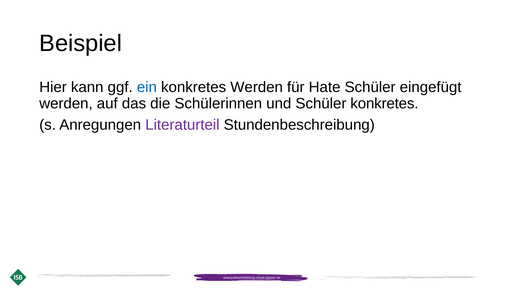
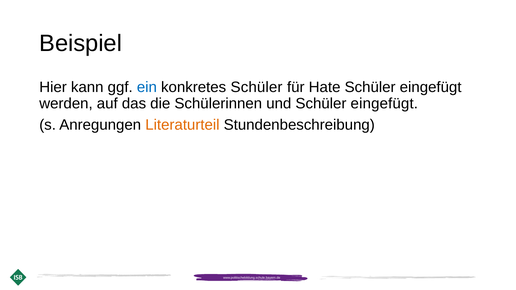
konkretes Werden: Werden -> Schüler
und Schüler konkretes: konkretes -> eingefügt
Literaturteil colour: purple -> orange
